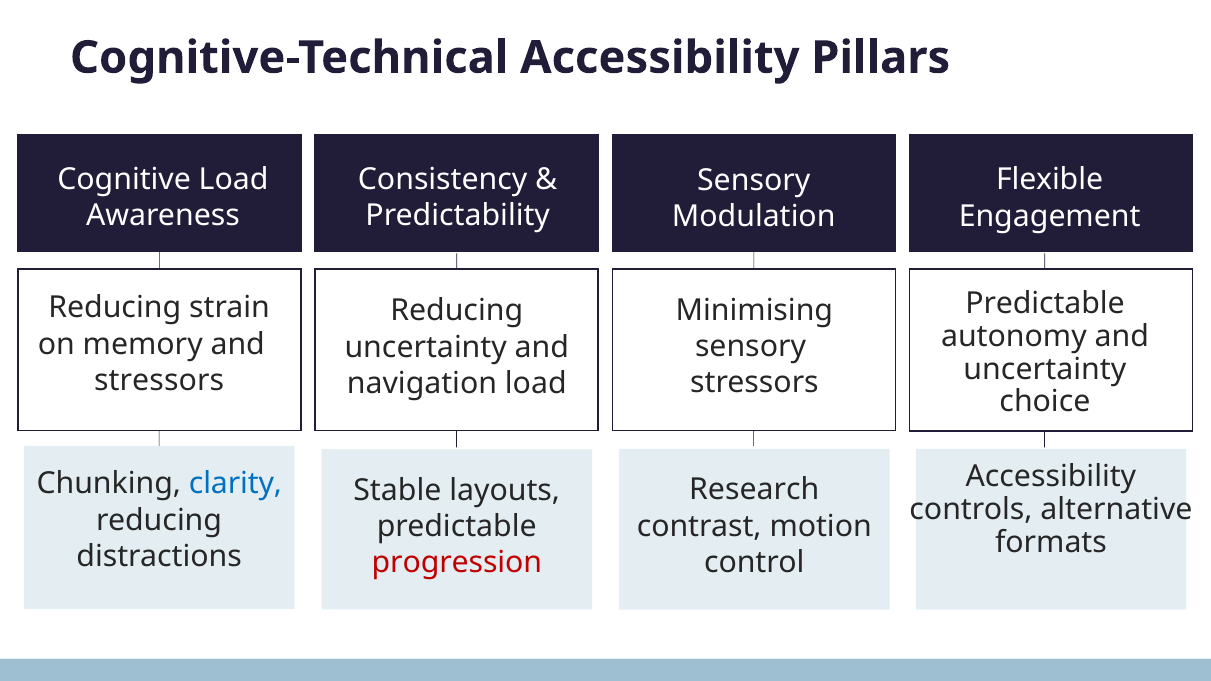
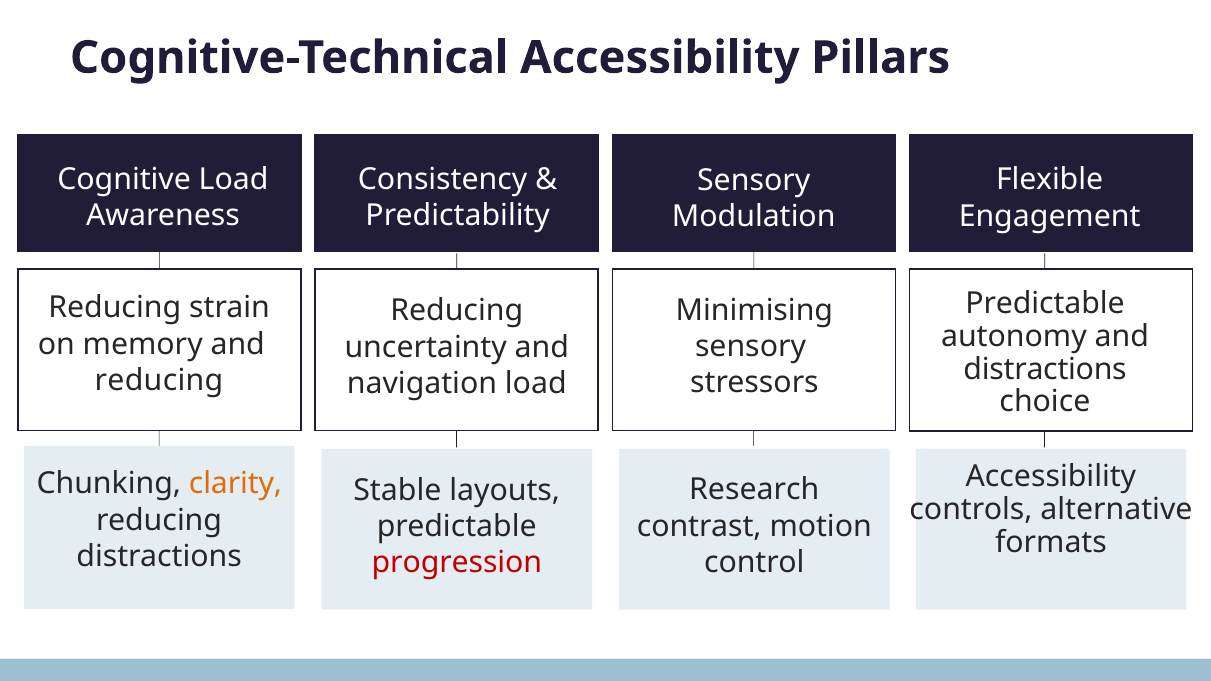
uncertainty at (1045, 369): uncertainty -> distractions
stressors at (159, 381): stressors -> reducing
clarity colour: blue -> orange
